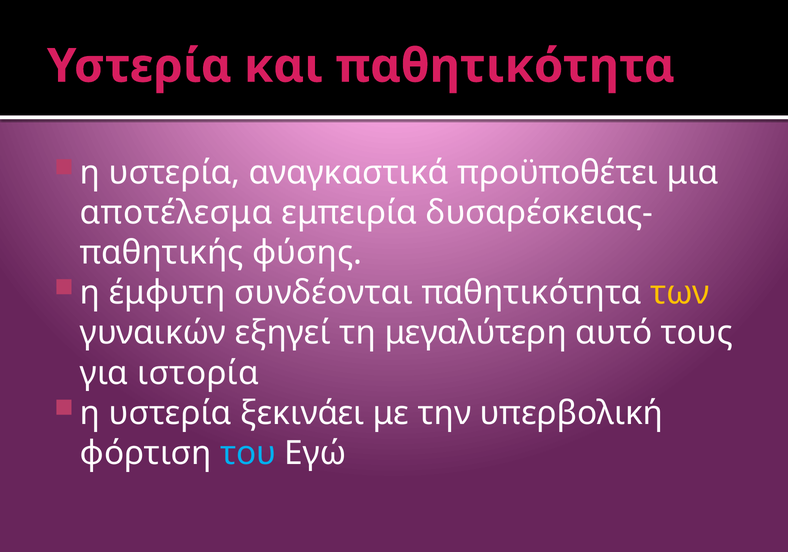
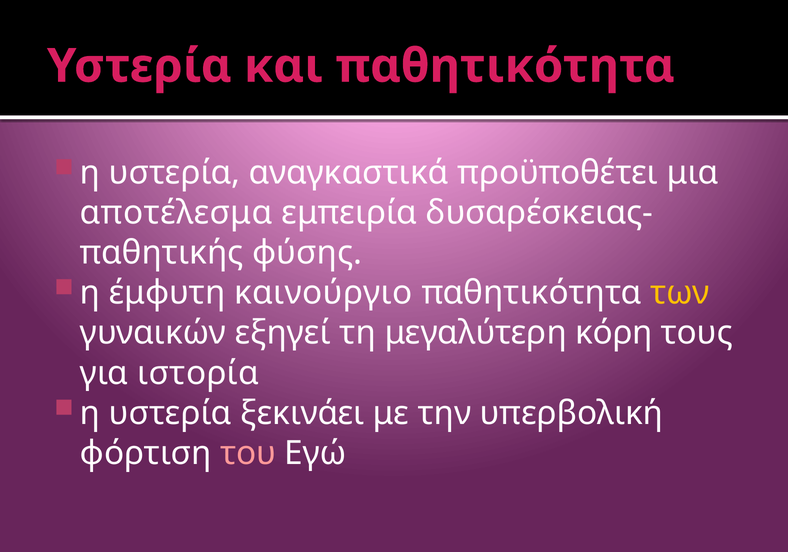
συνδέονται: συνδέονται -> καινούργιο
αυτό: αυτό -> κόρη
του colour: light blue -> pink
